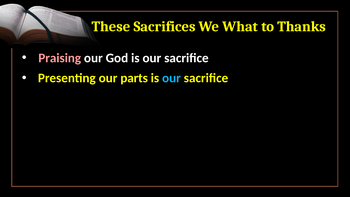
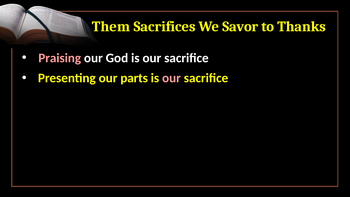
These: These -> Them
What: What -> Savor
our at (171, 78) colour: light blue -> pink
